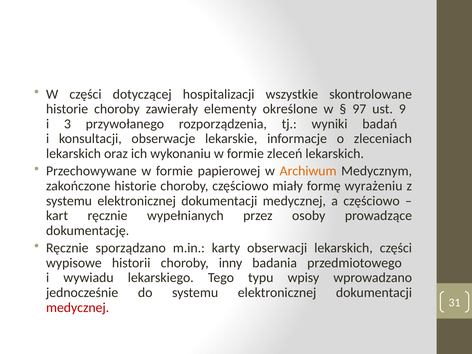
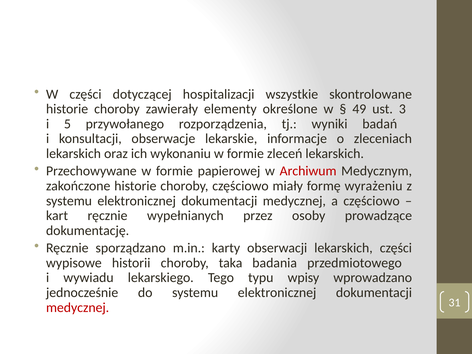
97: 97 -> 49
9: 9 -> 3
3: 3 -> 5
Archiwum colour: orange -> red
inny: inny -> taka
